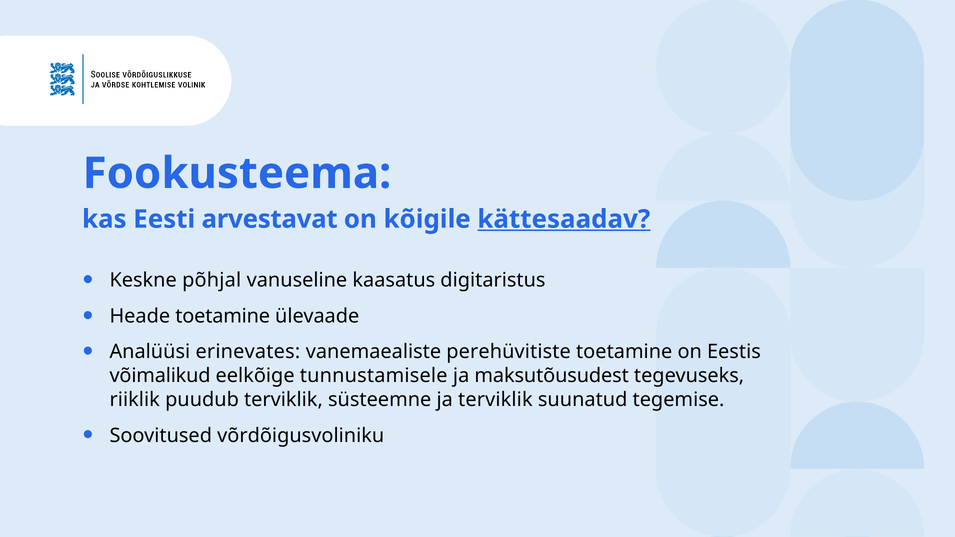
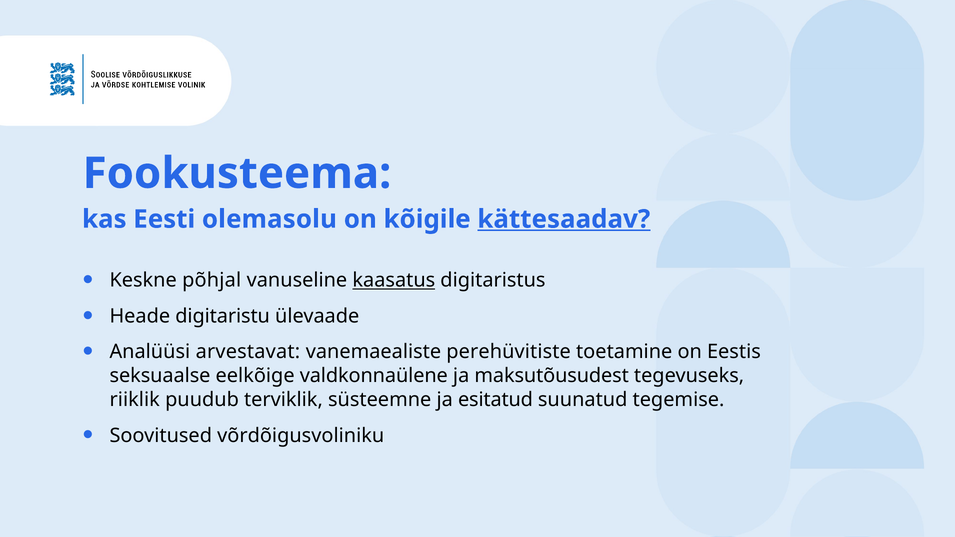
arvestavat: arvestavat -> olemasolu
kaasatus underline: none -> present
Heade toetamine: toetamine -> digitaristu
erinevates: erinevates -> arvestavat
võimalikud: võimalikud -> seksuaalse
tunnustamisele: tunnustamisele -> valdkonnaülene
ja terviklik: terviklik -> esitatud
